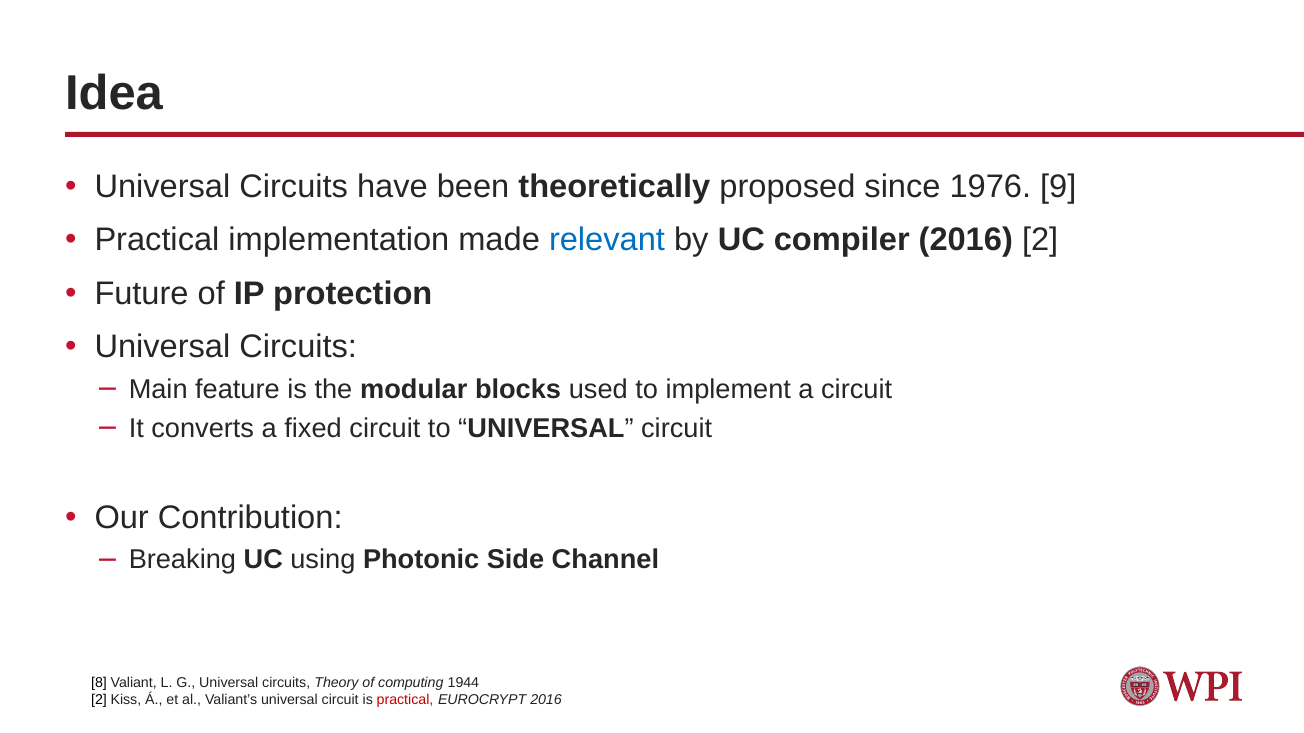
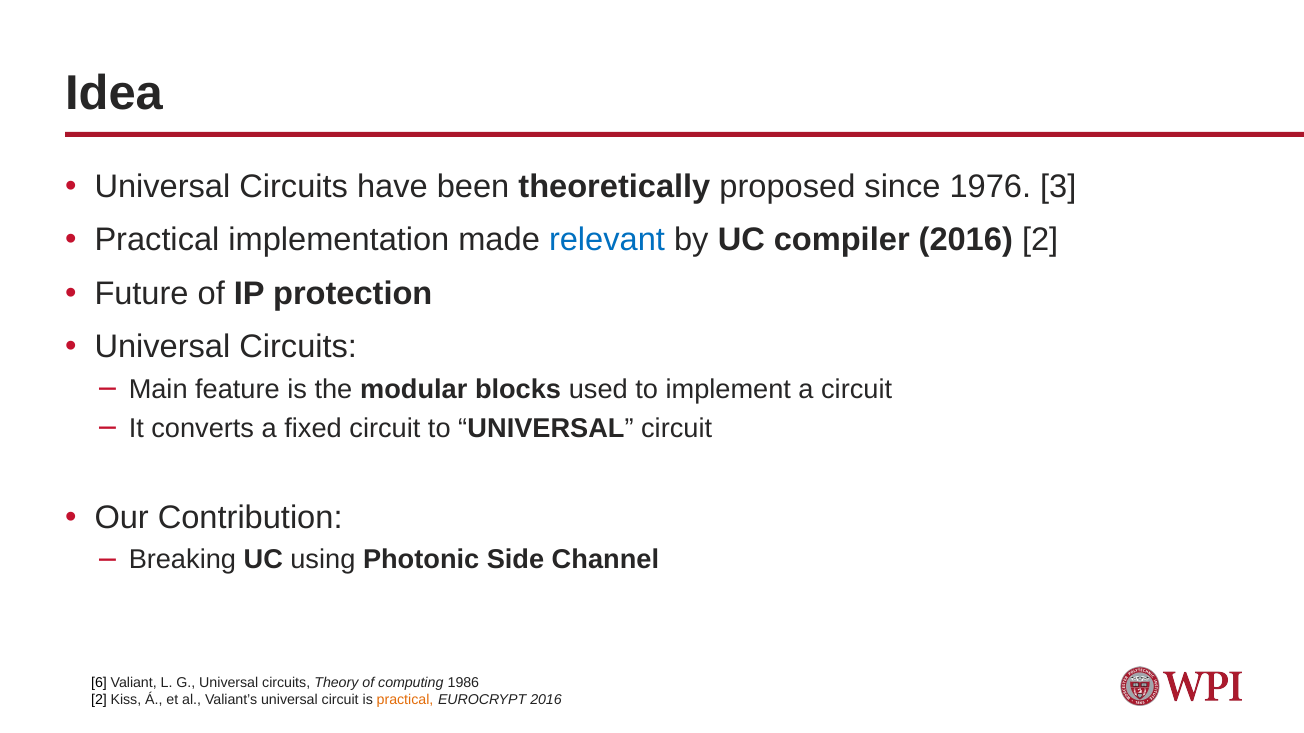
9: 9 -> 3
8: 8 -> 6
1944: 1944 -> 1986
practical at (405, 700) colour: red -> orange
